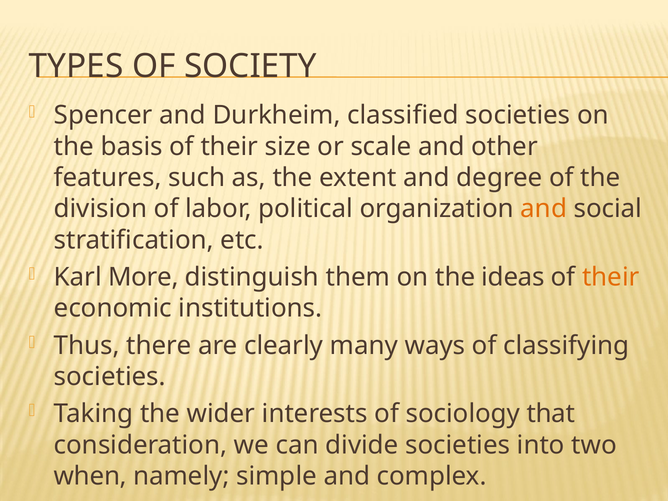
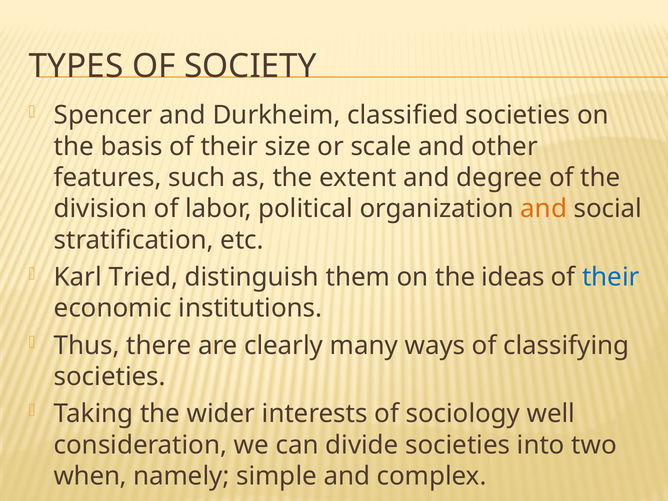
More: More -> Tried
their at (611, 277) colour: orange -> blue
that: that -> well
